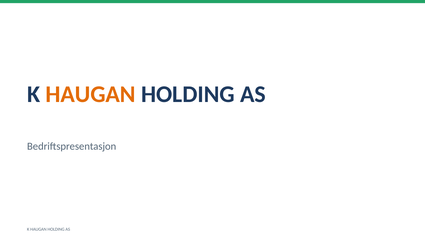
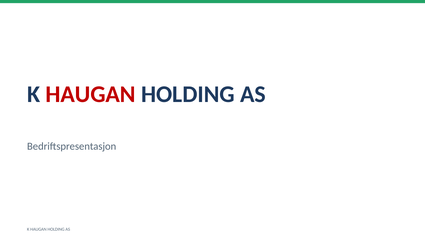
HAUGAN at (91, 94) colour: orange -> red
